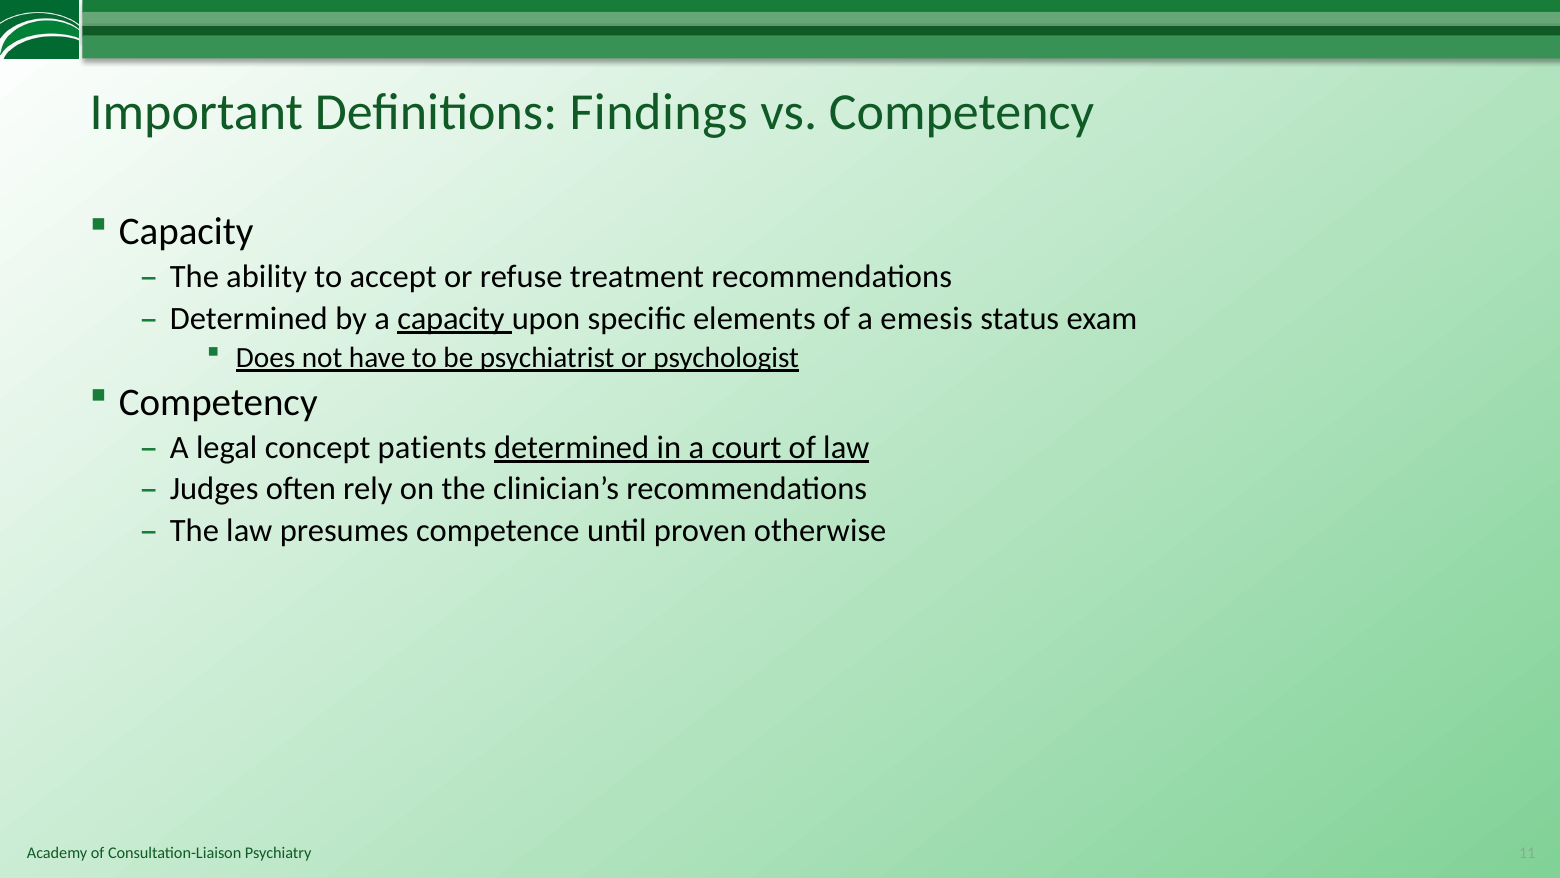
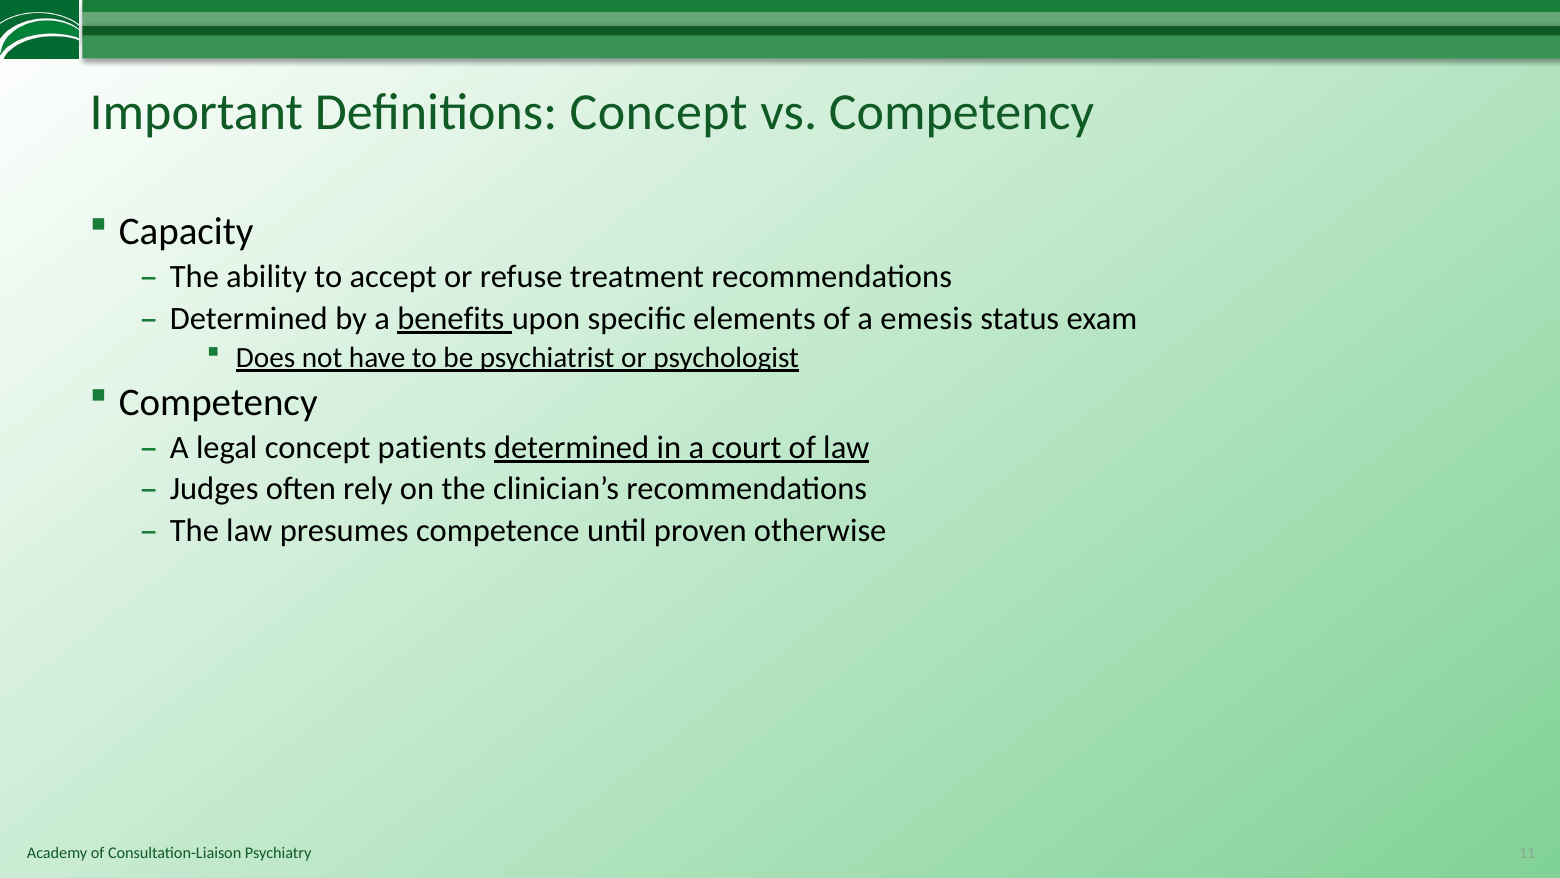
Definitions Findings: Findings -> Concept
a capacity: capacity -> benefits
